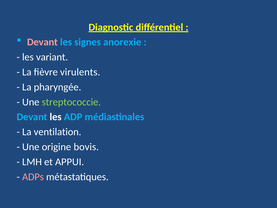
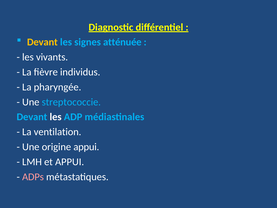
Devant at (42, 42) colour: pink -> yellow
anorexie: anorexie -> atténuée
variant: variant -> vivants
virulents: virulents -> individus
streptococcie colour: light green -> light blue
origine bovis: bovis -> appui
